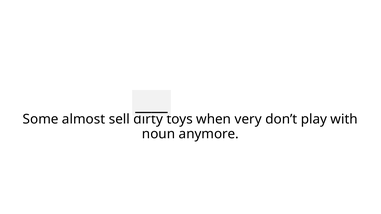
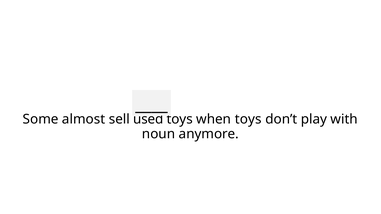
dirty: dirty -> used
when very: very -> toys
